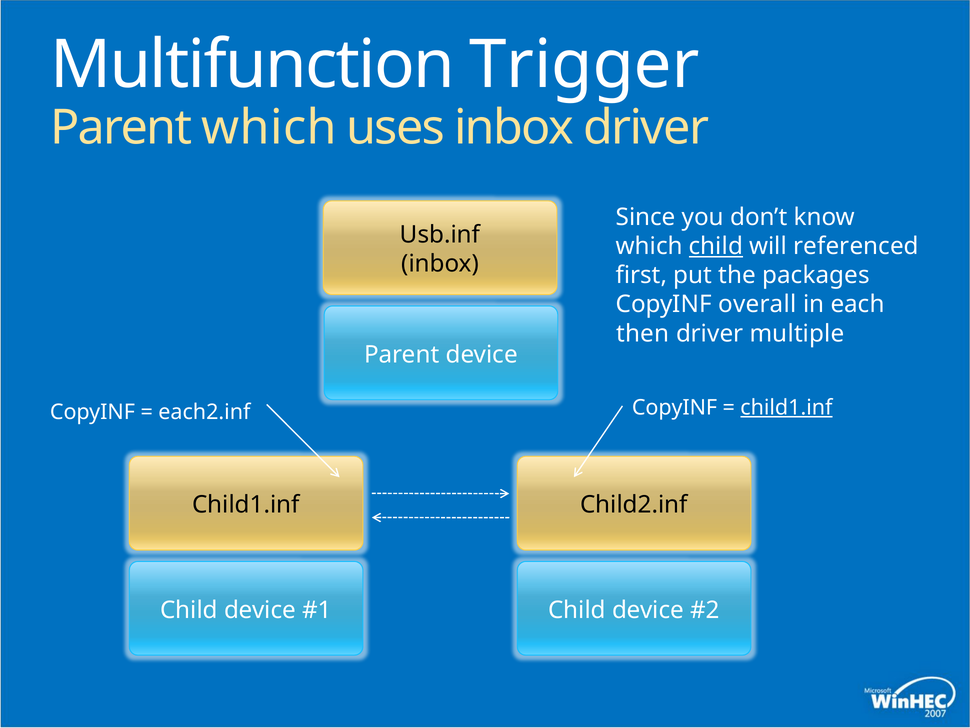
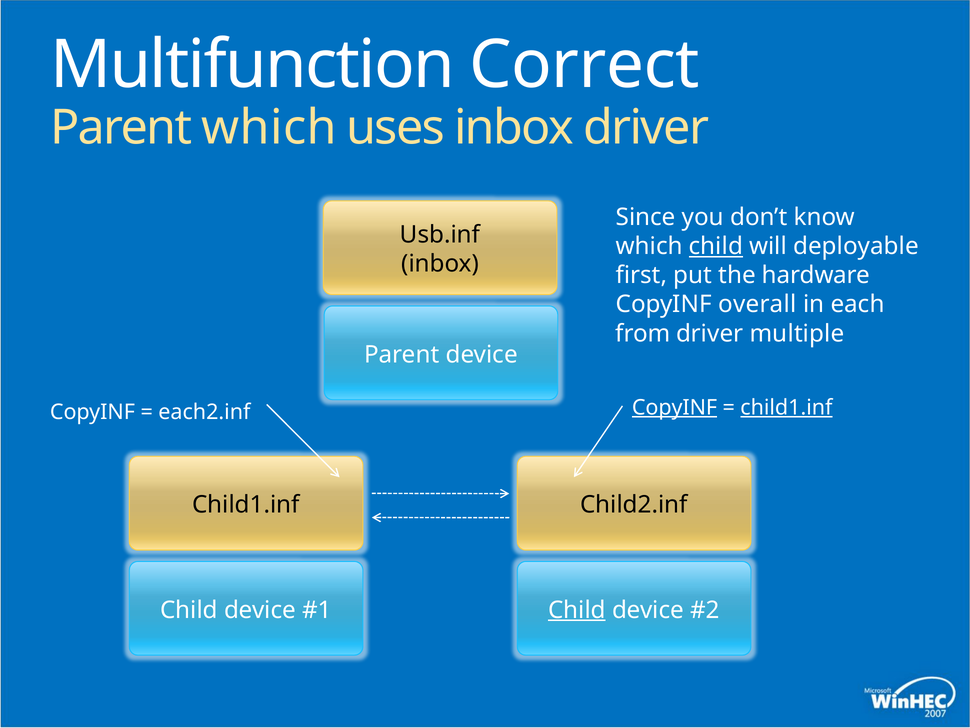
Trigger: Trigger -> Correct
referenced: referenced -> deployable
packages: packages -> hardware
then: then -> from
CopyINF at (675, 407) underline: none -> present
Child at (577, 610) underline: none -> present
